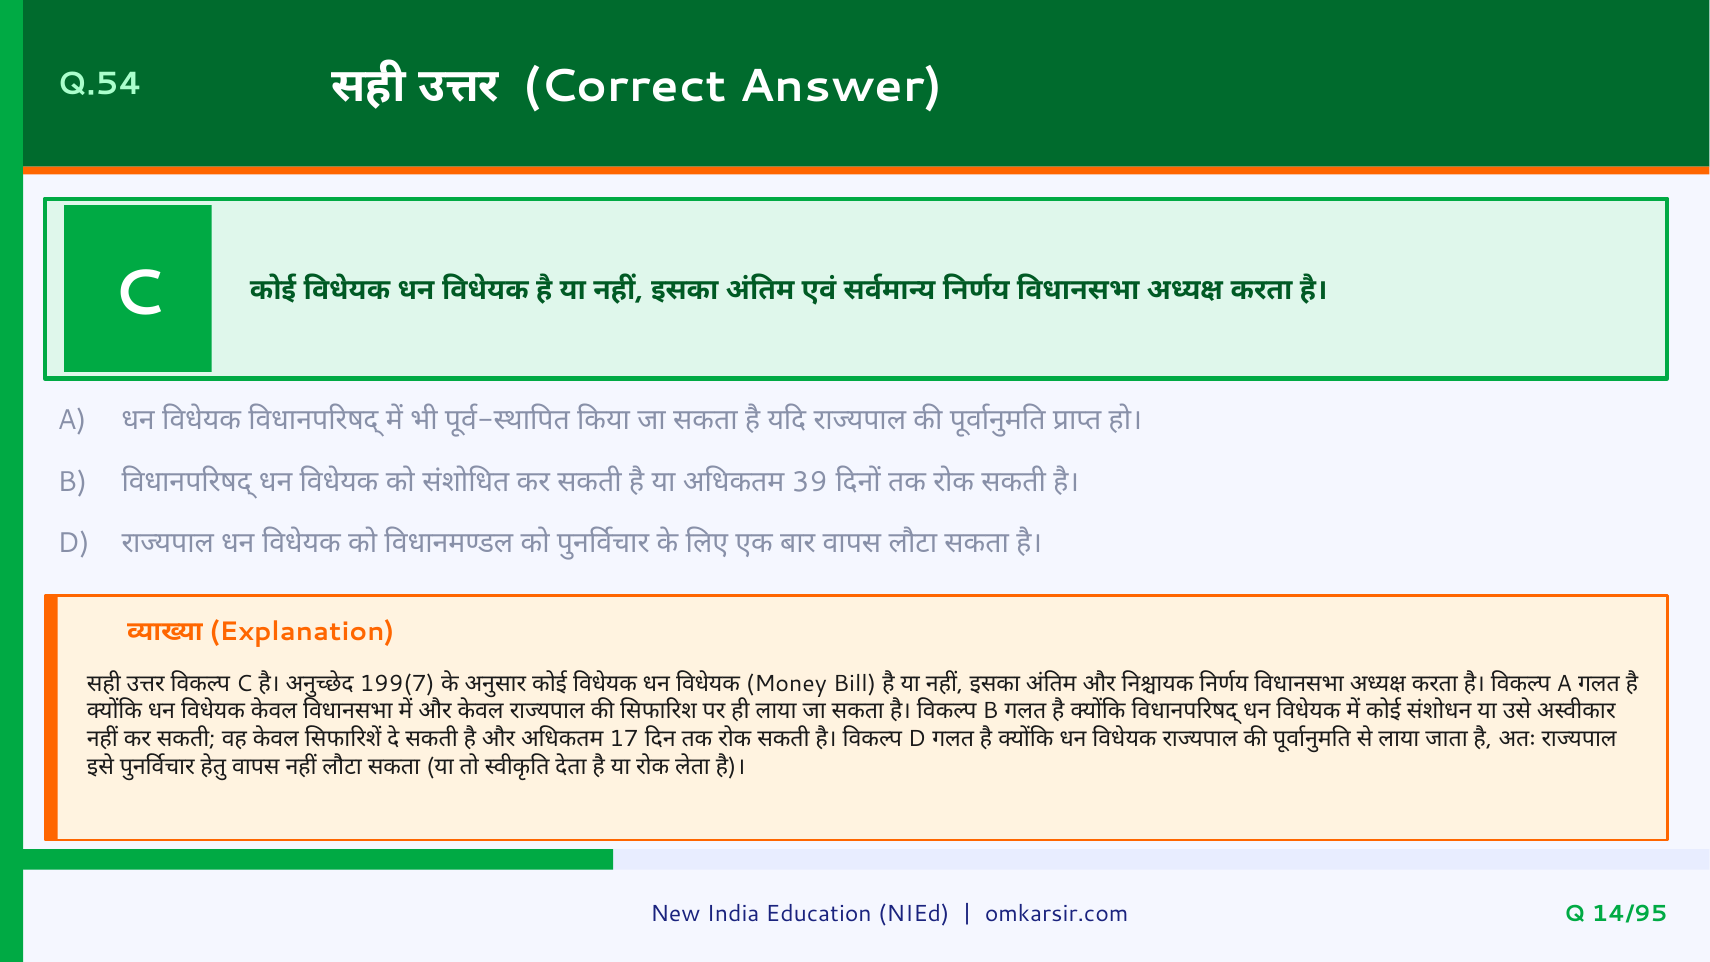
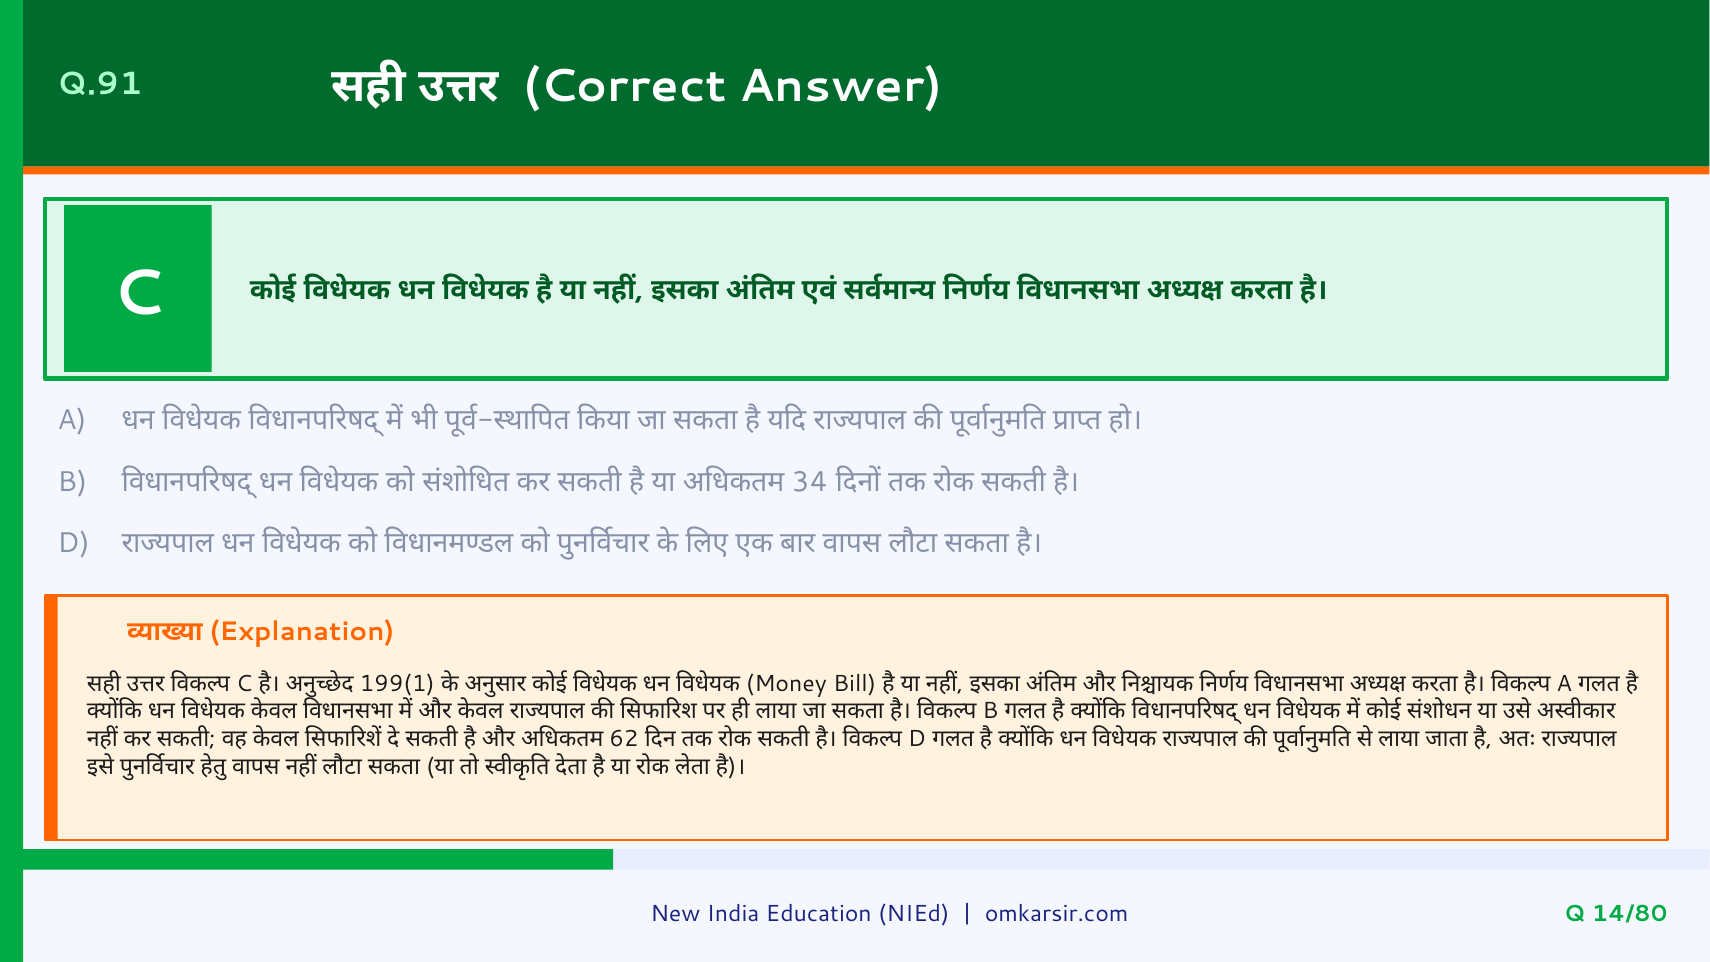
Q.54: Q.54 -> Q.91
39: 39 -> 34
199(7: 199(7 -> 199(1
17: 17 -> 62
14/95: 14/95 -> 14/80
